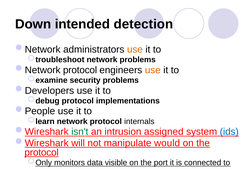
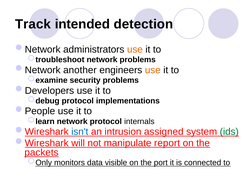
Down: Down -> Track
protocol at (80, 70): protocol -> another
isn't colour: green -> blue
ids colour: blue -> green
would: would -> report
protocol at (42, 153): protocol -> packets
